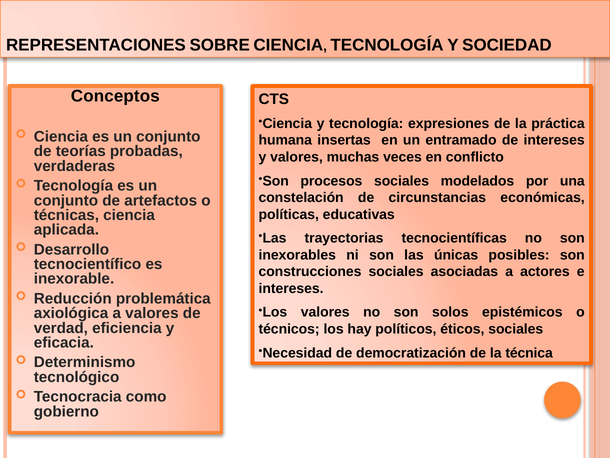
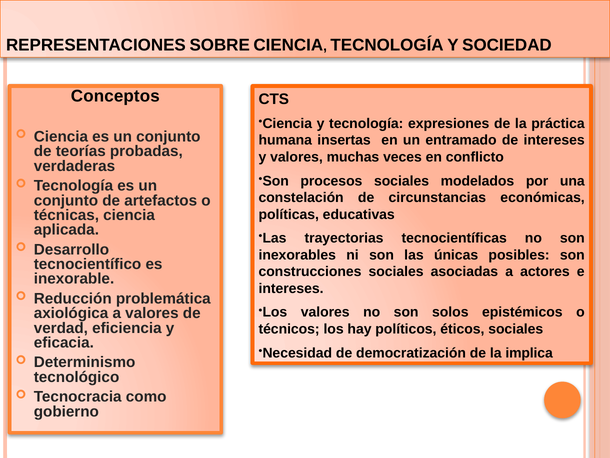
técnica: técnica -> implica
